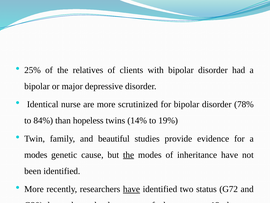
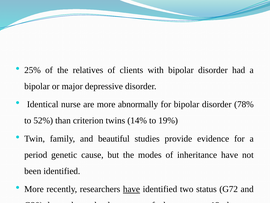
scrutinized: scrutinized -> abnormally
84%: 84% -> 52%
hopeless: hopeless -> criterion
modes at (36, 155): modes -> period
the at (129, 155) underline: present -> none
